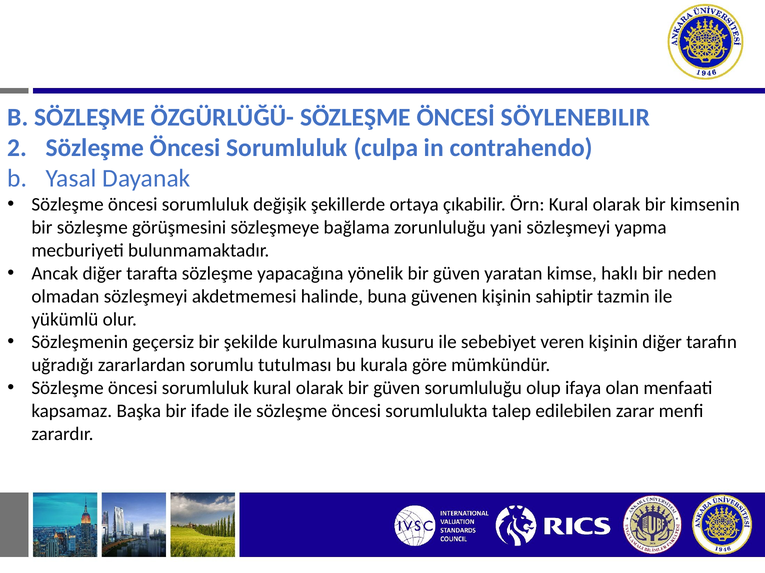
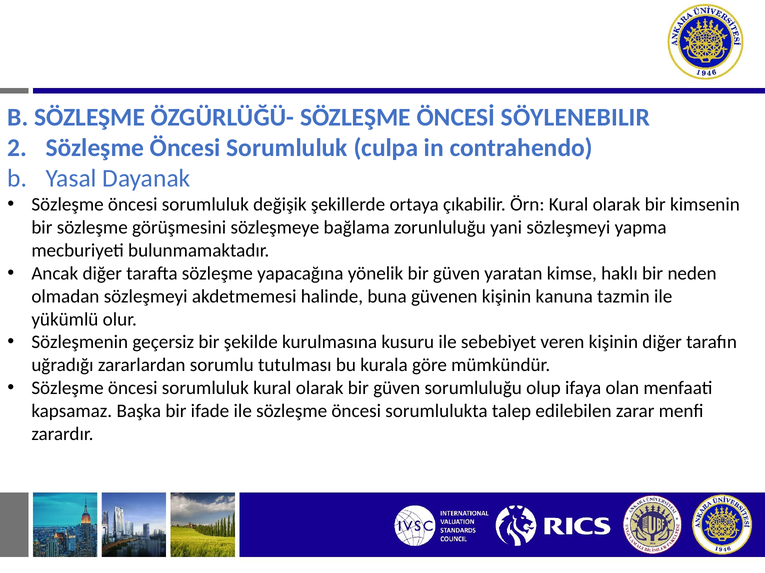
sahiptir: sahiptir -> kanuna
